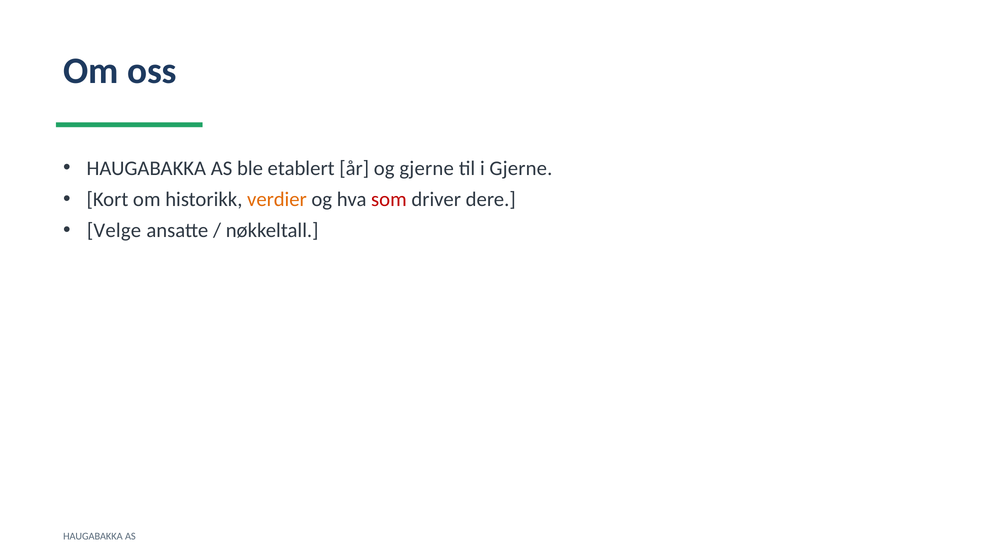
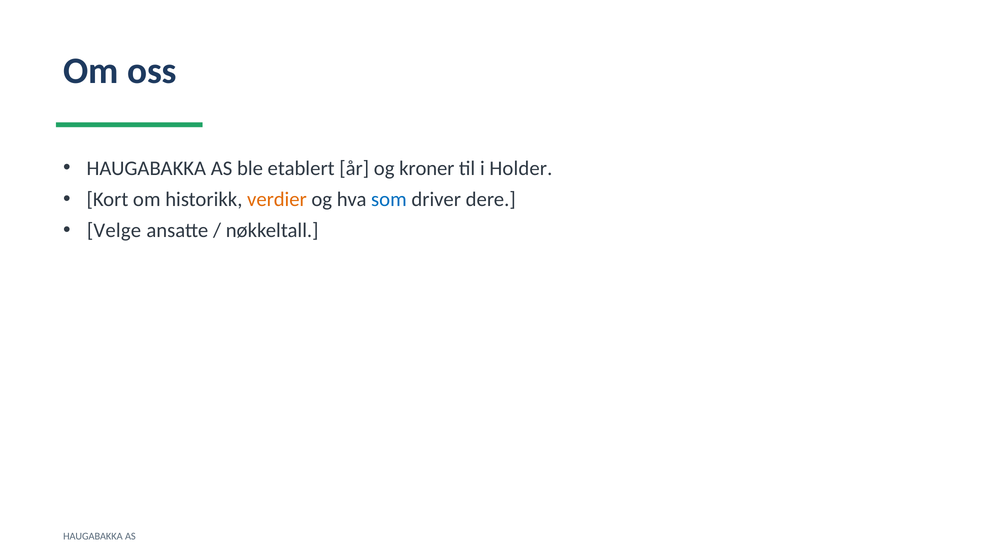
og gjerne: gjerne -> kroner
i Gjerne: Gjerne -> Holder
som colour: red -> blue
